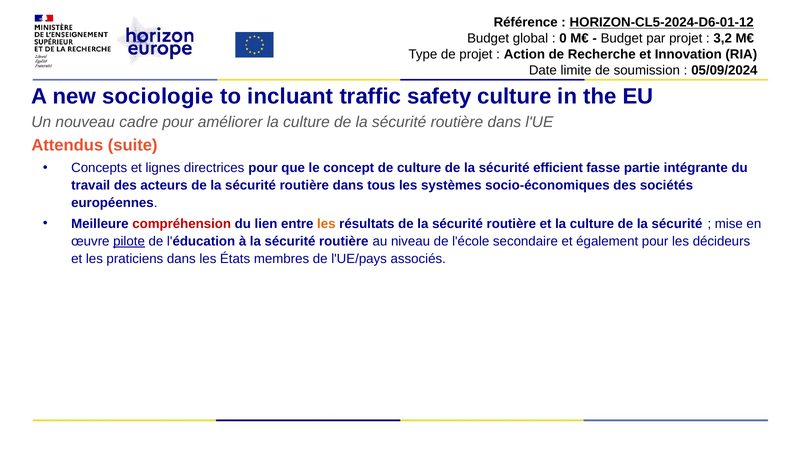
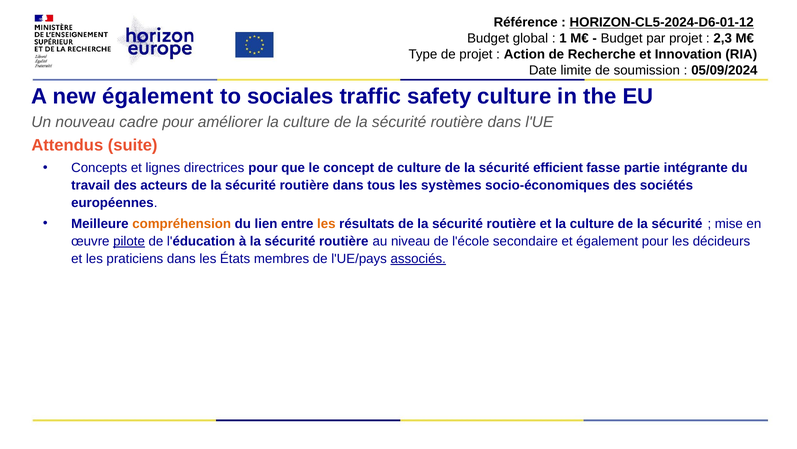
0: 0 -> 1
3,2: 3,2 -> 2,3
new sociologie: sociologie -> également
incluant: incluant -> sociales
compréhension colour: red -> orange
associés underline: none -> present
